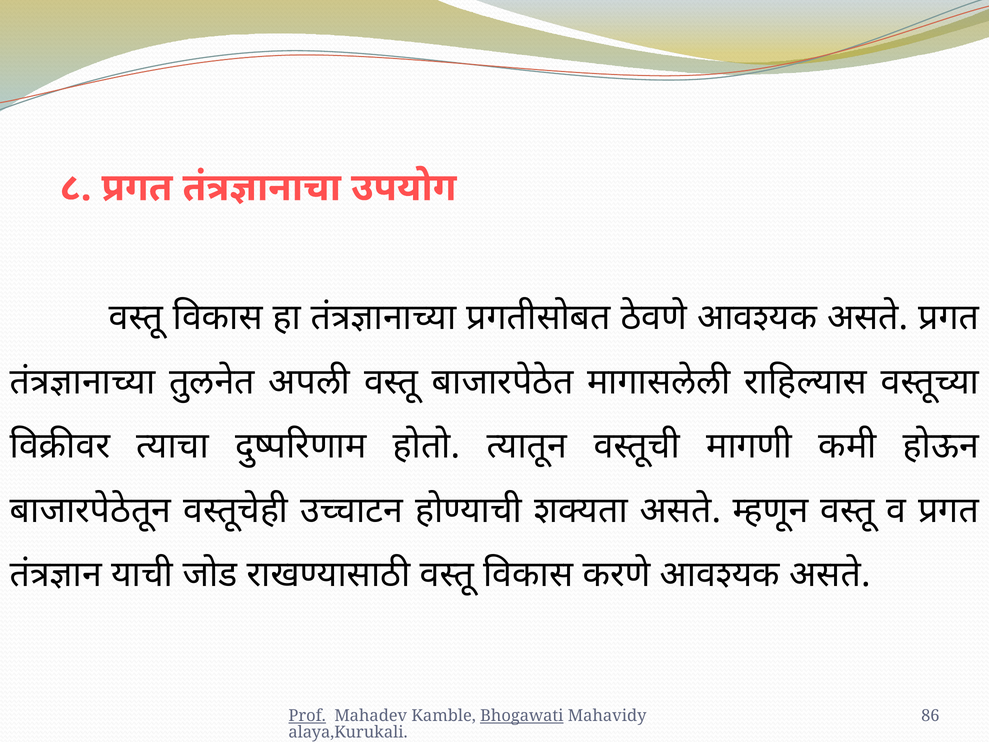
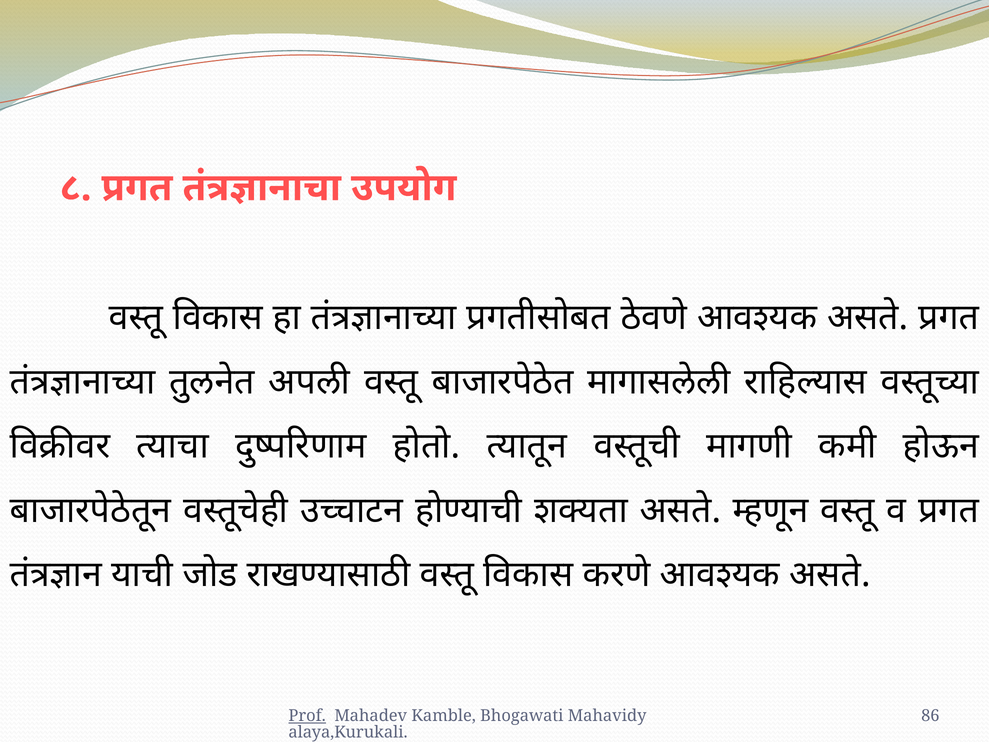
Bhogawati underline: present -> none
